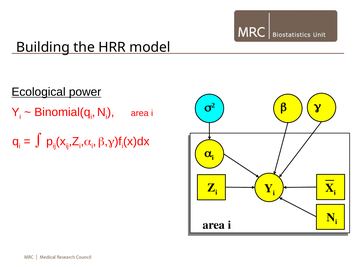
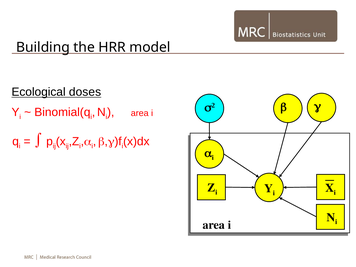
power: power -> doses
